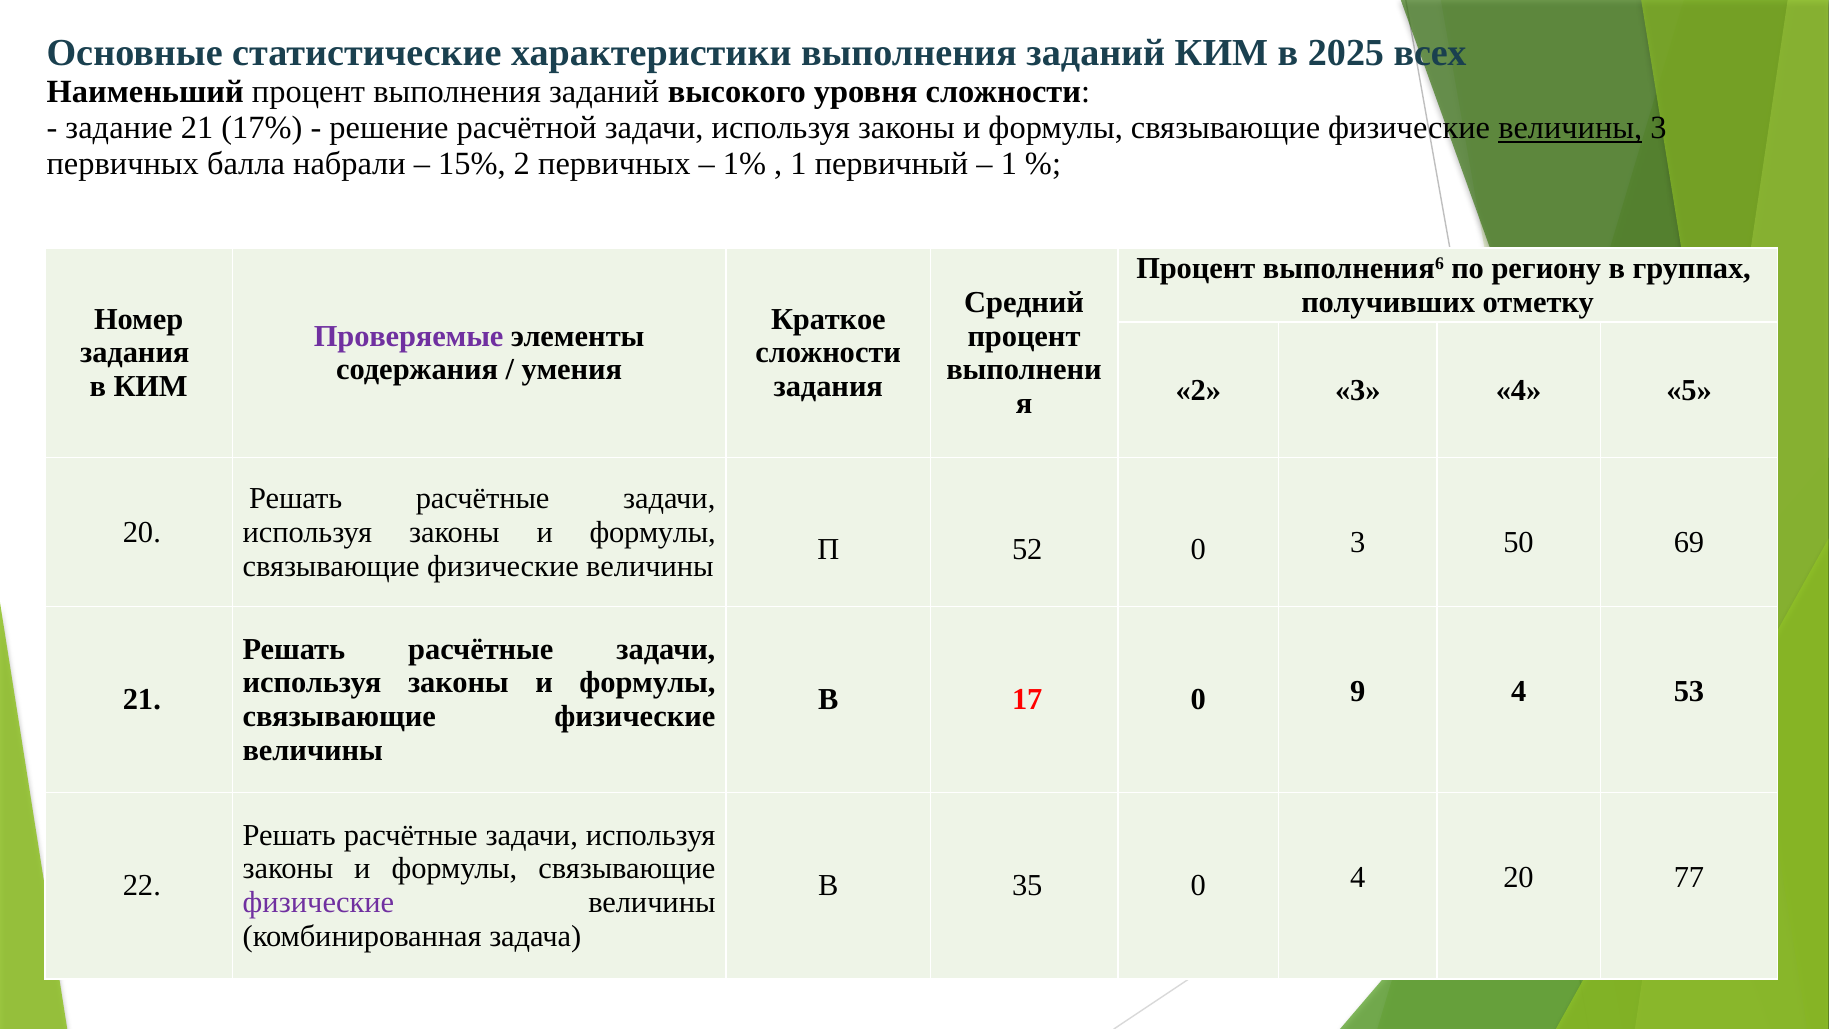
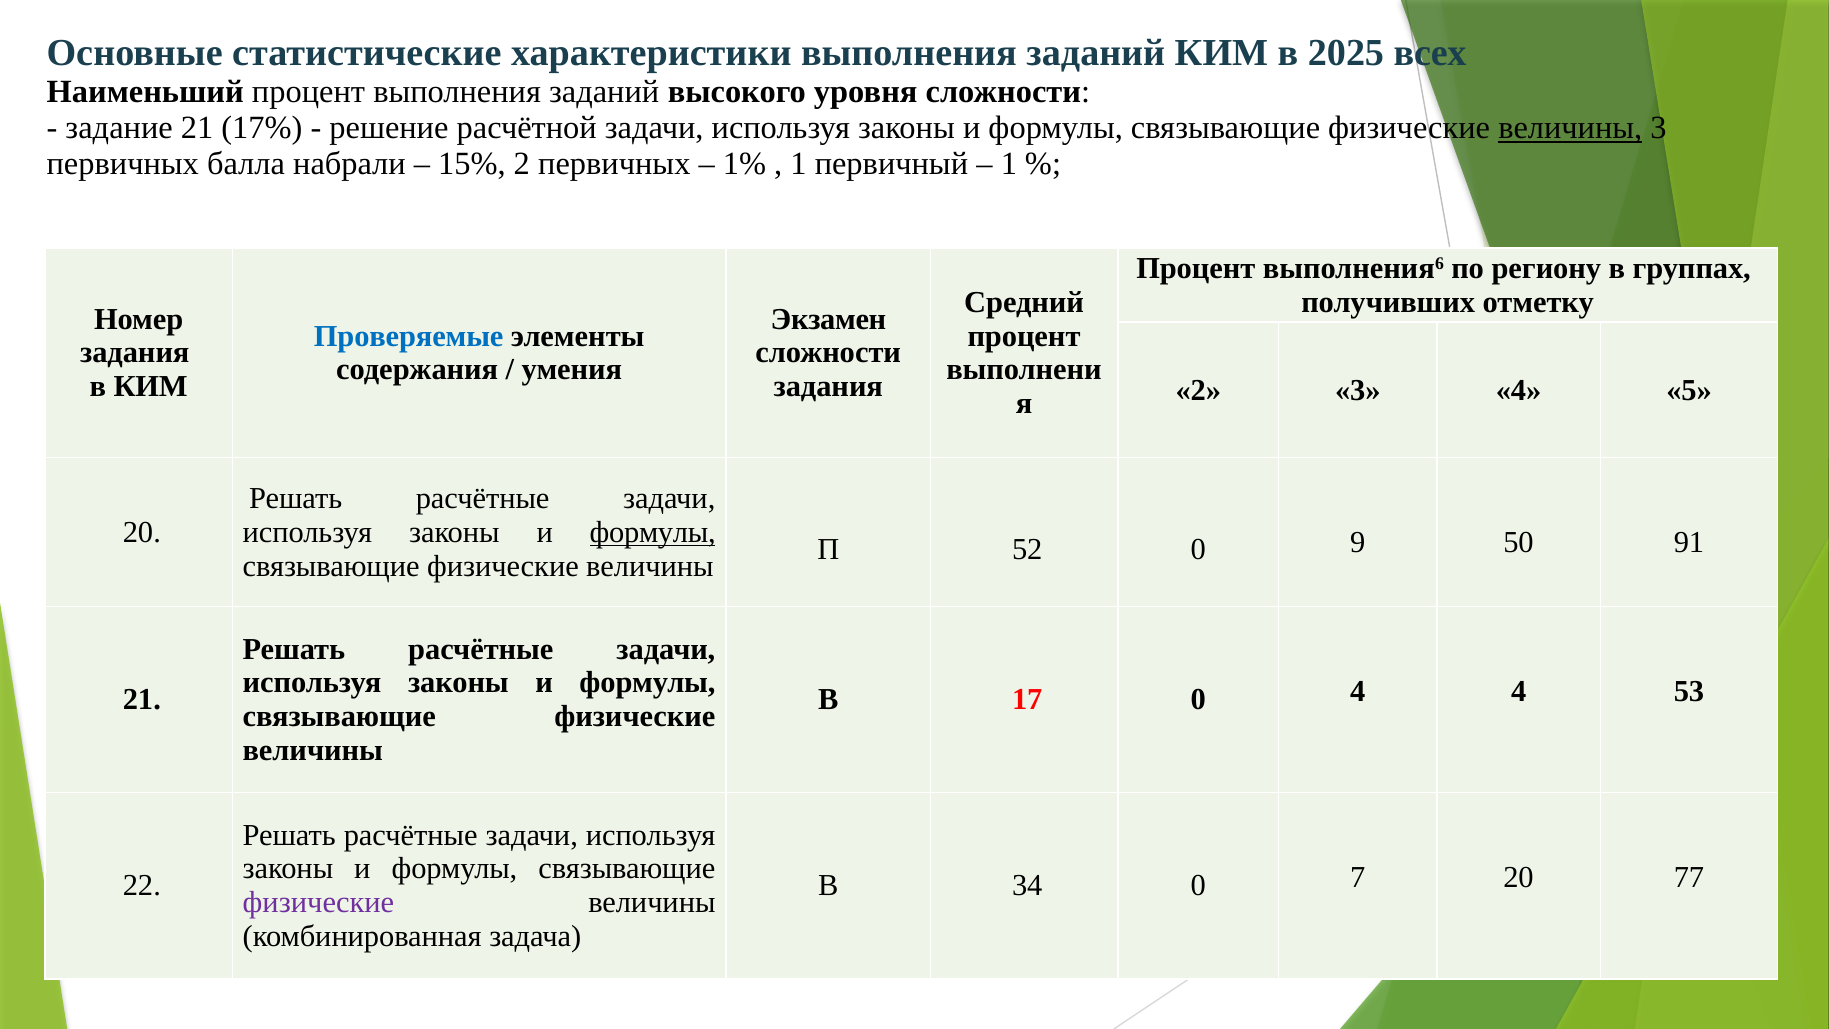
Краткое: Краткое -> Экзамен
Проверяемые colour: purple -> blue
формулы at (653, 532) underline: none -> present
0 3: 3 -> 9
69: 69 -> 91
0 9: 9 -> 4
35: 35 -> 34
0 4: 4 -> 7
